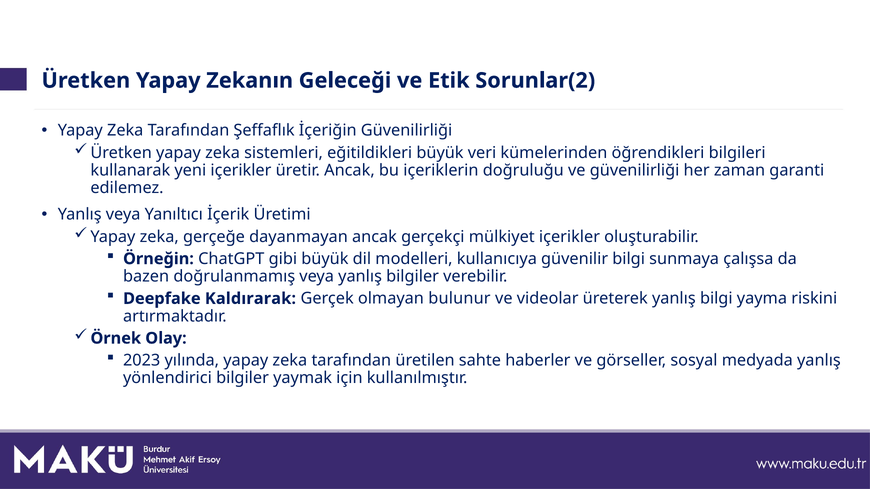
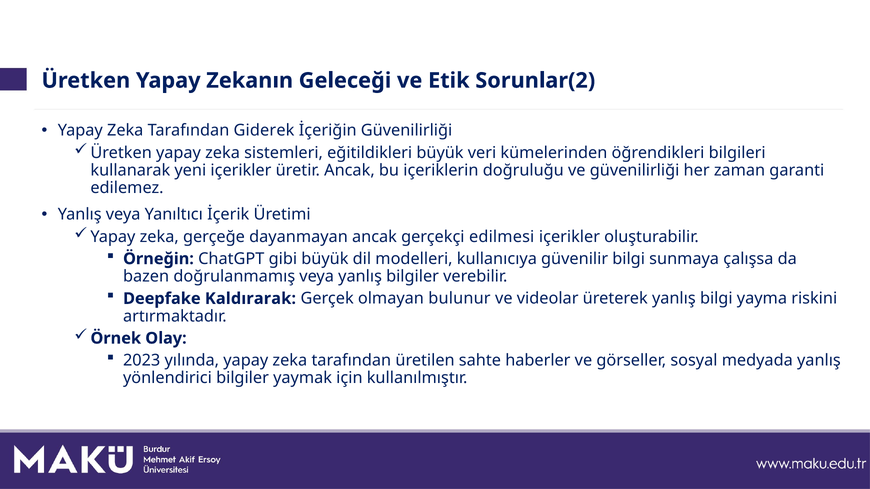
Şeffaflık: Şeffaflık -> Giderek
mülkiyet: mülkiyet -> edilmesi
